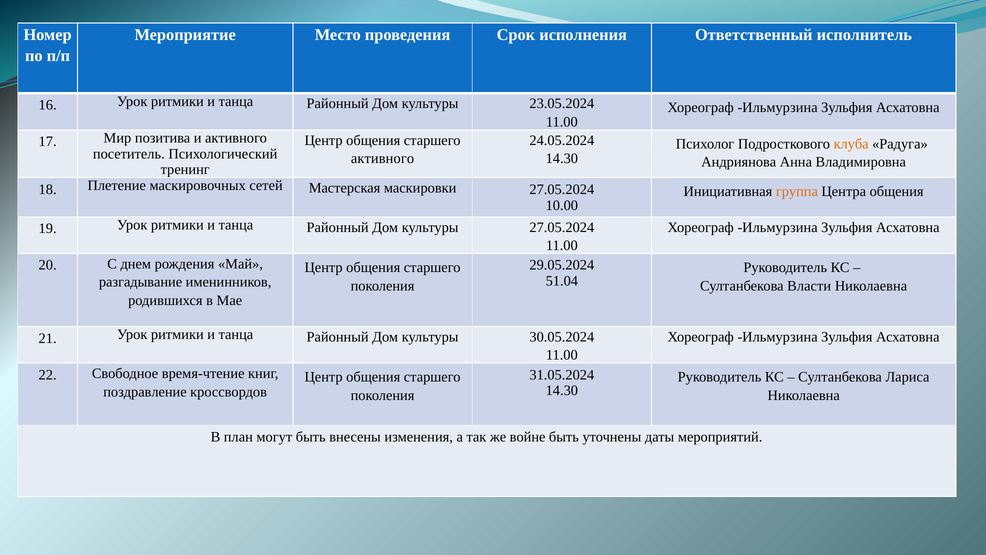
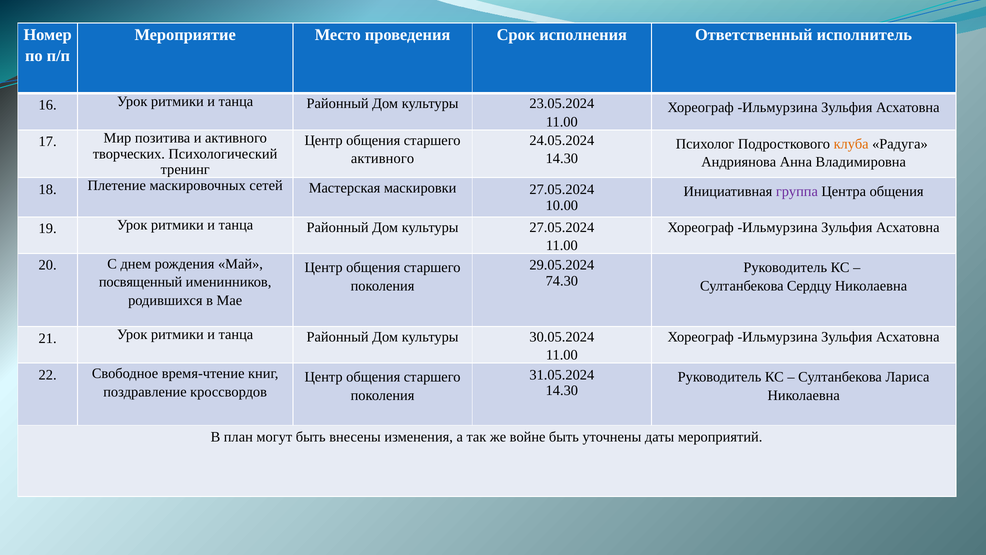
посетитель: посетитель -> творческих
группа colour: orange -> purple
51.04: 51.04 -> 74.30
разгадывание: разгадывание -> посвященный
Власти: Власти -> Сердцу
